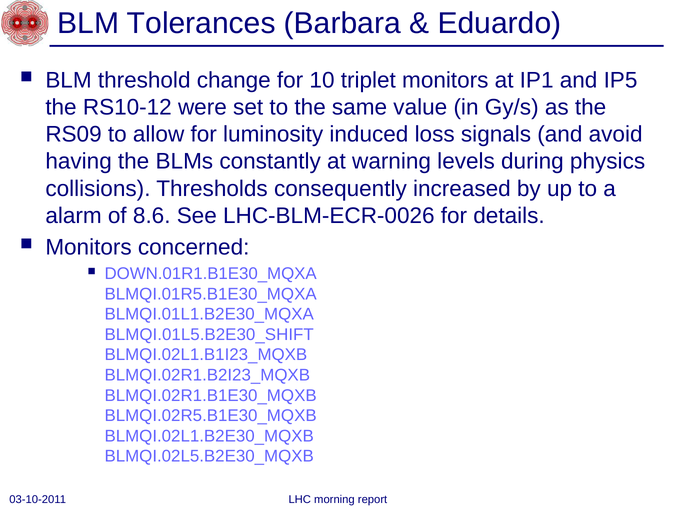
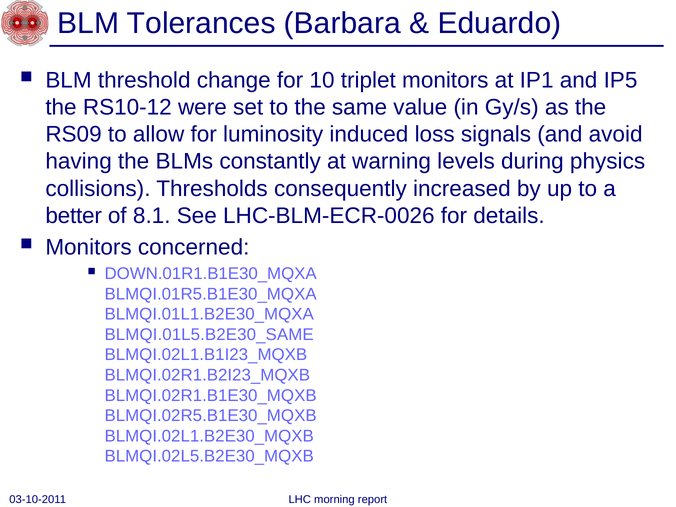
alarm: alarm -> better
8.6: 8.6 -> 8.1
BLMQI.01L5.B2E30_SHIFT: BLMQI.01L5.B2E30_SHIFT -> BLMQI.01L5.B2E30_SAME
